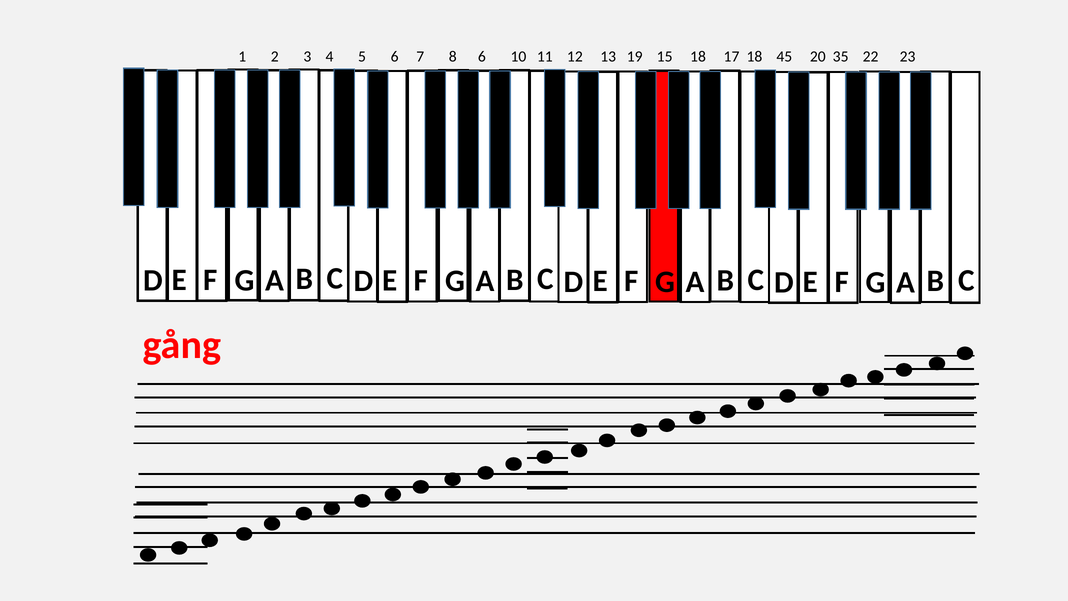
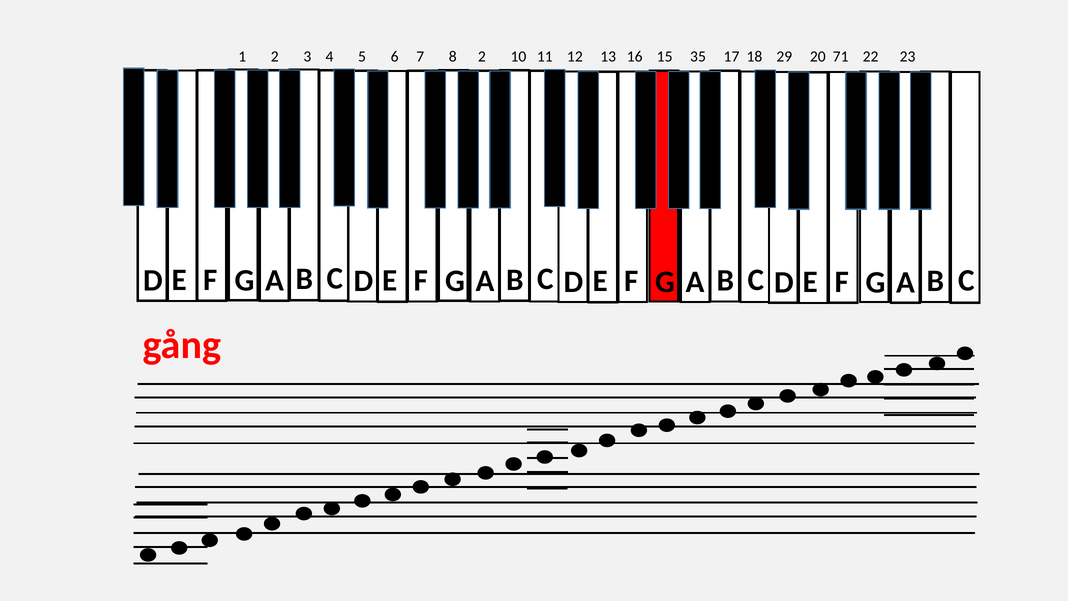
8 6: 6 -> 2
19: 19 -> 16
15 18: 18 -> 35
45: 45 -> 29
35: 35 -> 71
